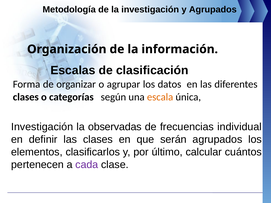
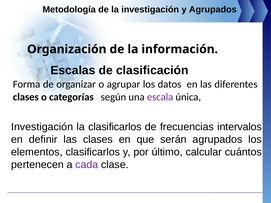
escala colour: orange -> purple
la observadas: observadas -> clasificarlos
individual: individual -> intervalos
